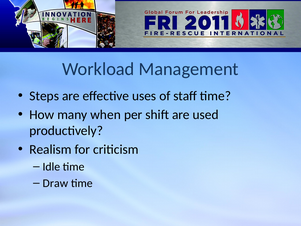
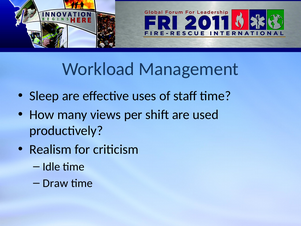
Steps: Steps -> Sleep
when: when -> views
